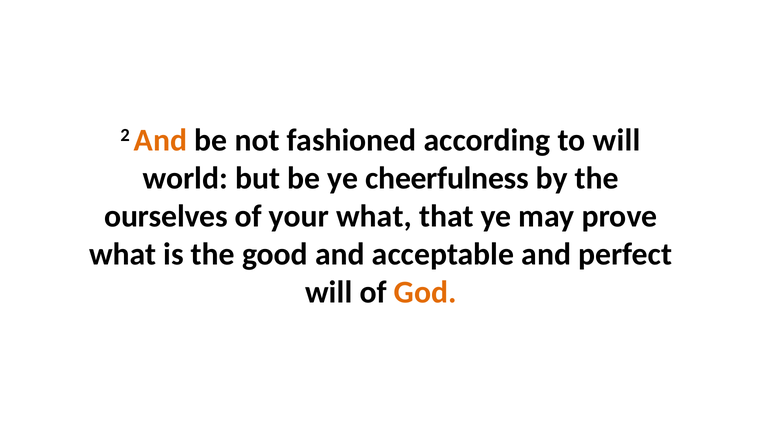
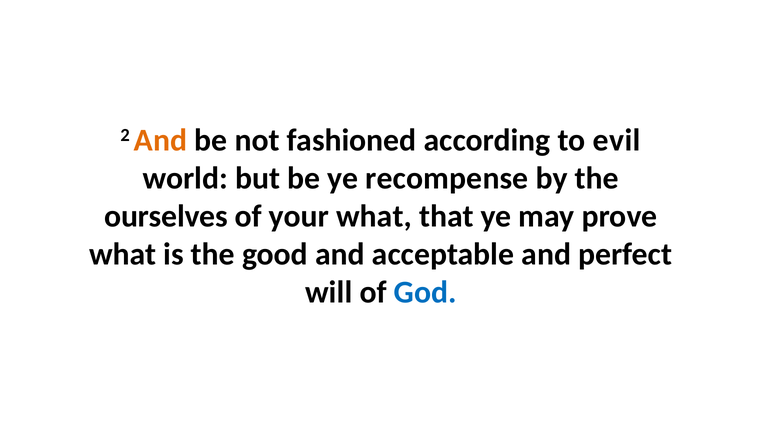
to will: will -> evil
cheerfulness: cheerfulness -> recompense
God colour: orange -> blue
